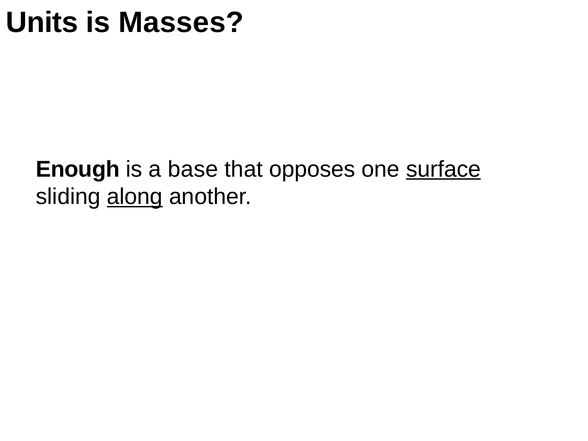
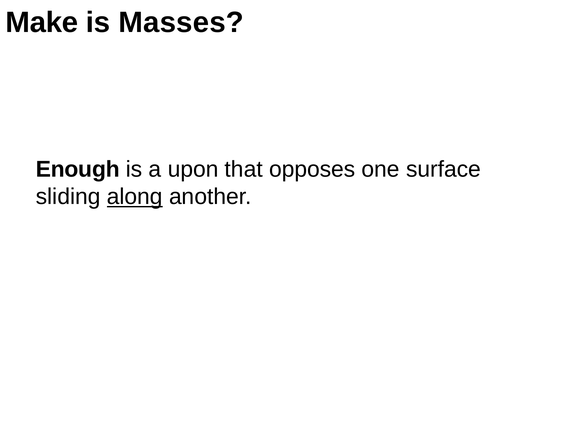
Units: Units -> Make
base: base -> upon
surface underline: present -> none
